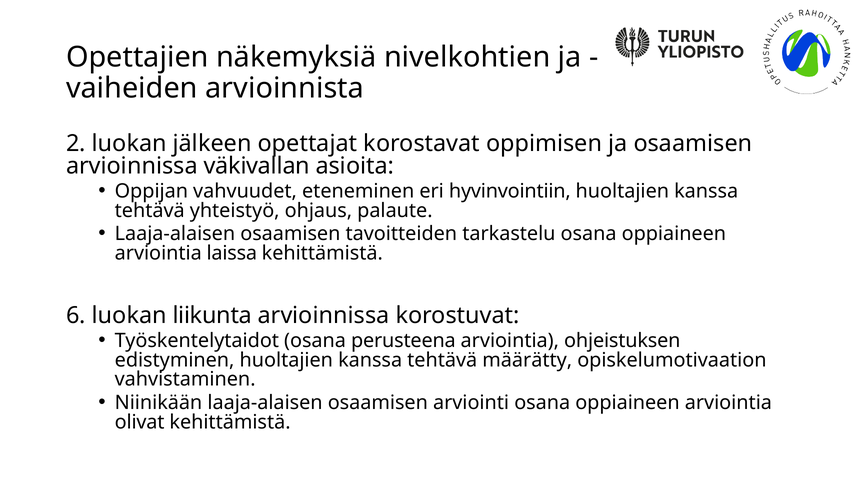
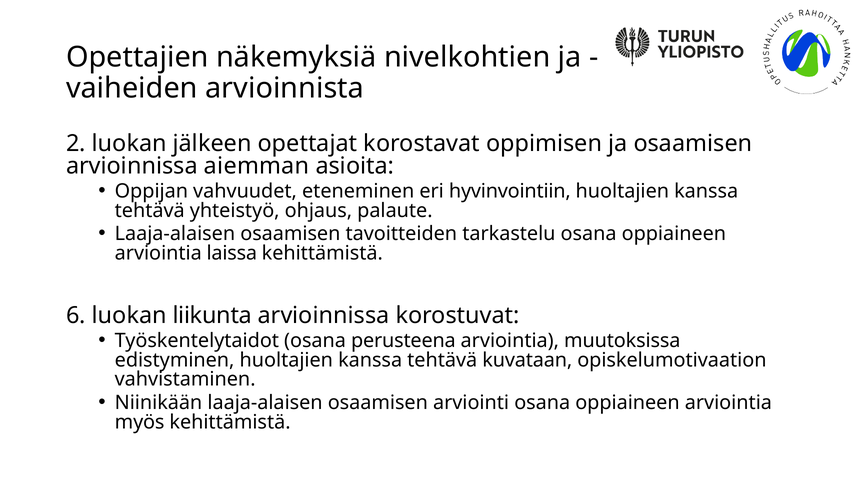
väkivallan: väkivallan -> aiemman
ohjeistuksen: ohjeistuksen -> muutoksissa
määrätty: määrätty -> kuvataan
olivat: olivat -> myös
